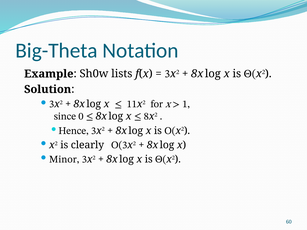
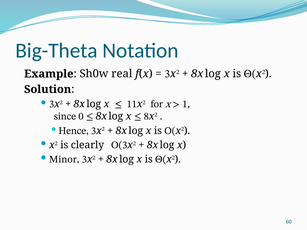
lists: lists -> real
